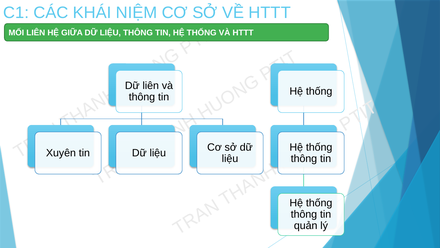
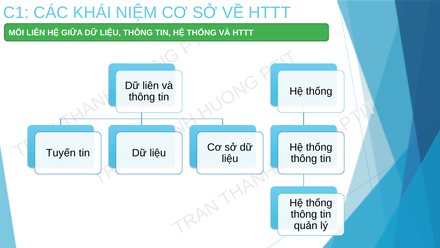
Xuyên: Xuyên -> Tuyến
